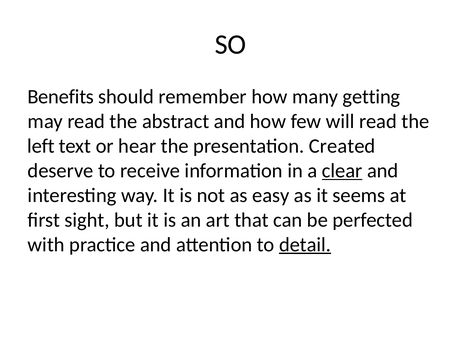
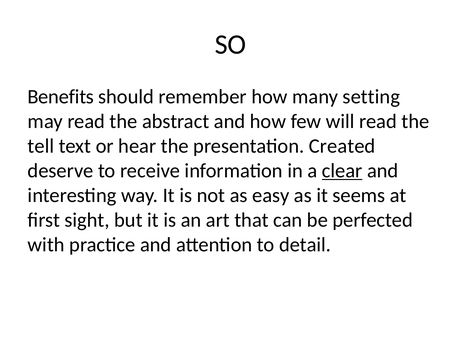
getting: getting -> setting
left: left -> tell
detail underline: present -> none
